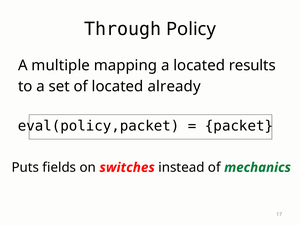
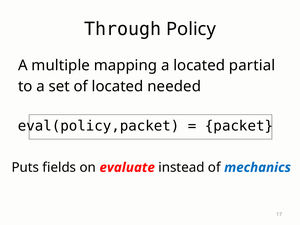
results: results -> partial
already: already -> needed
switches: switches -> evaluate
mechanics colour: green -> blue
